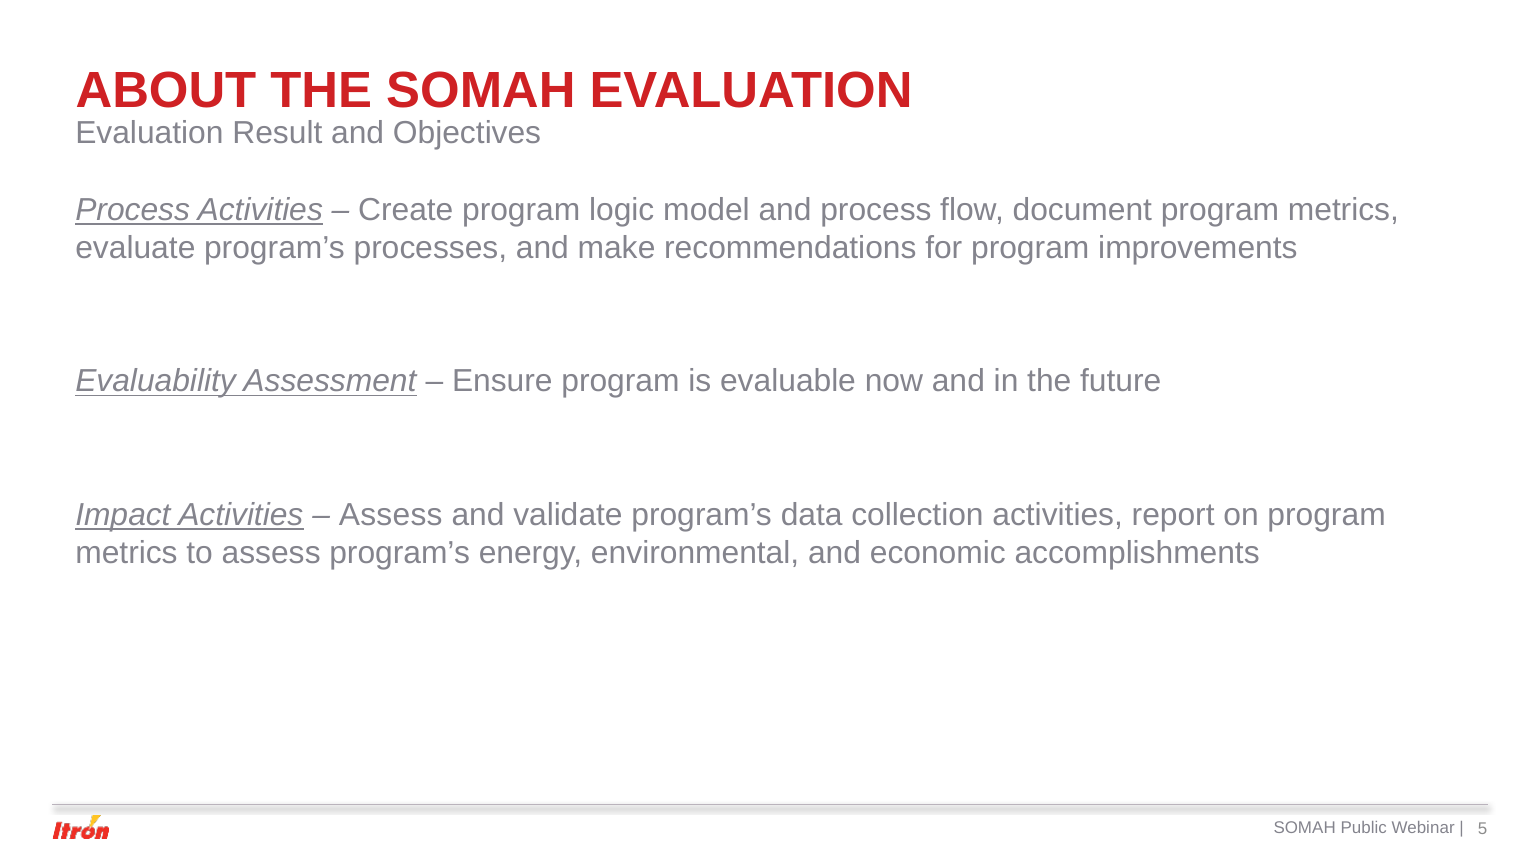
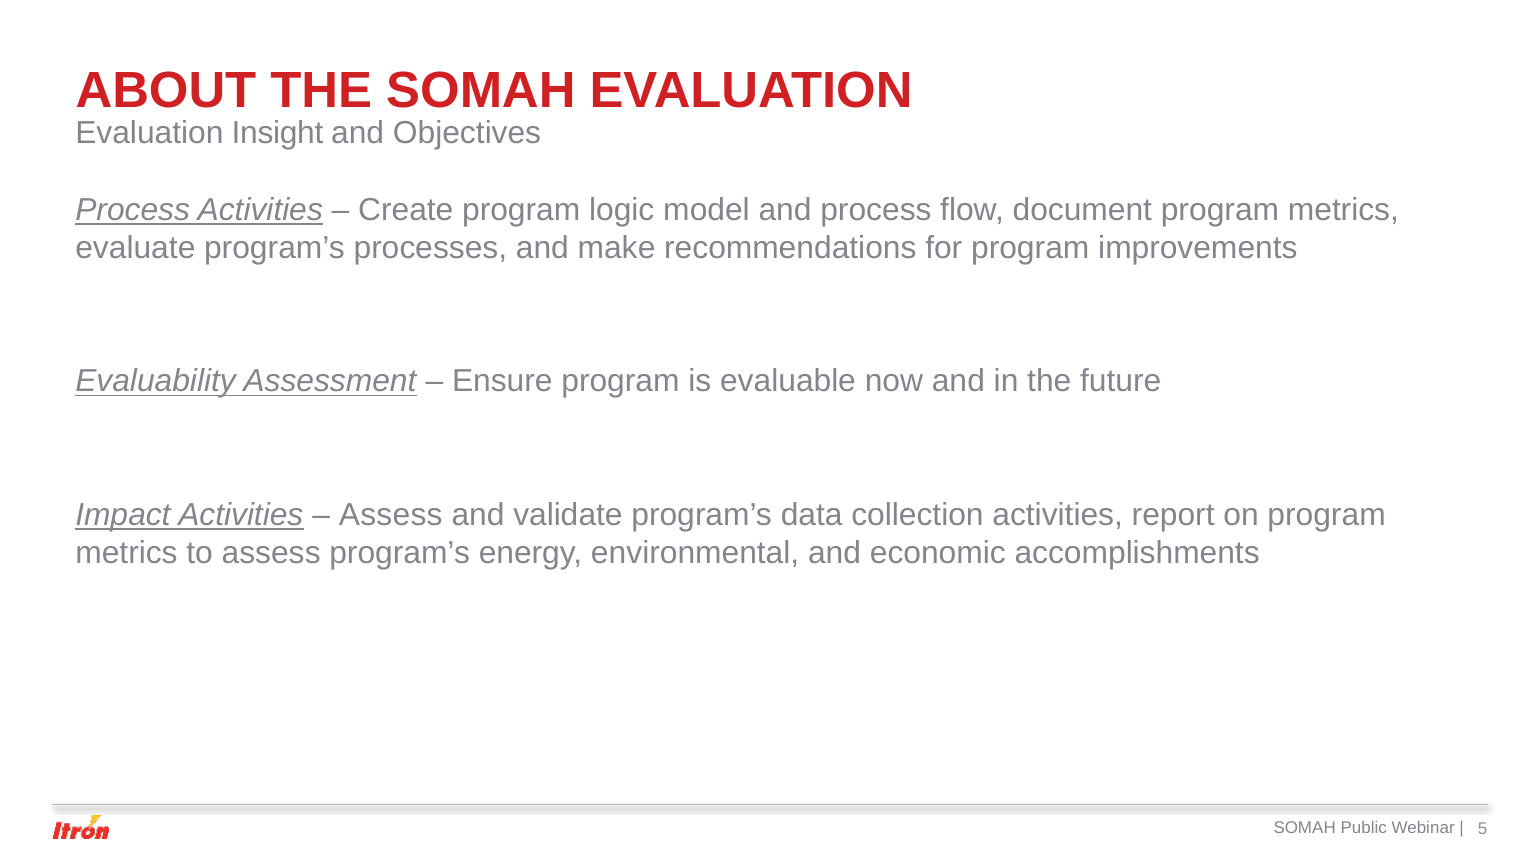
Result: Result -> Insight
